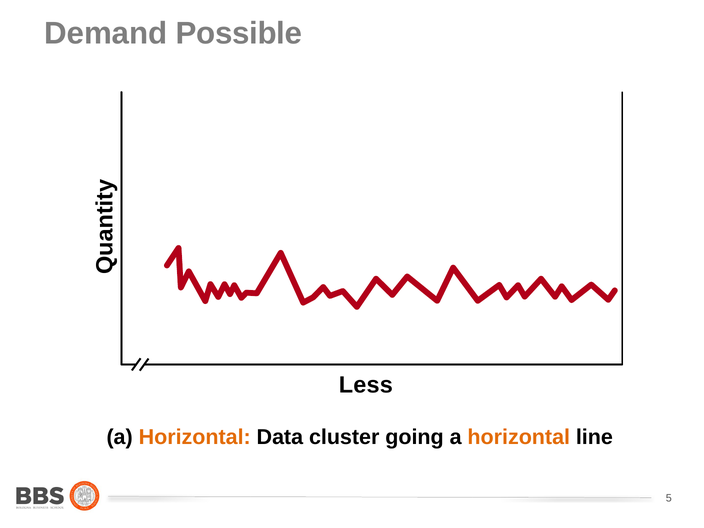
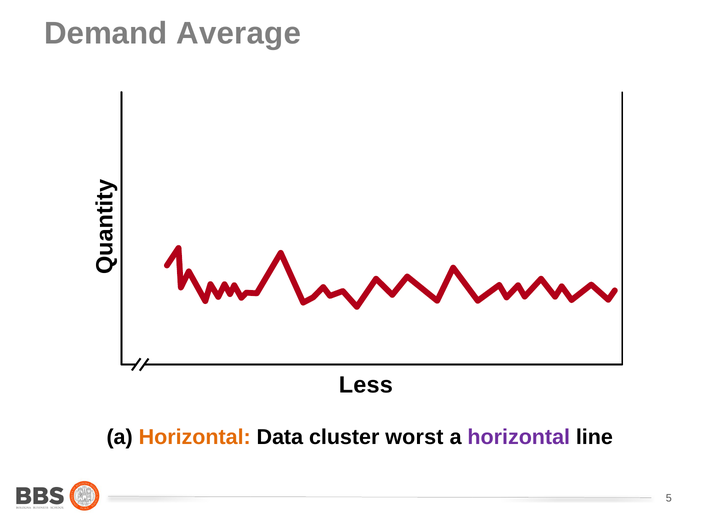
Possible: Possible -> Average
going: going -> worst
horizontal at (519, 437) colour: orange -> purple
